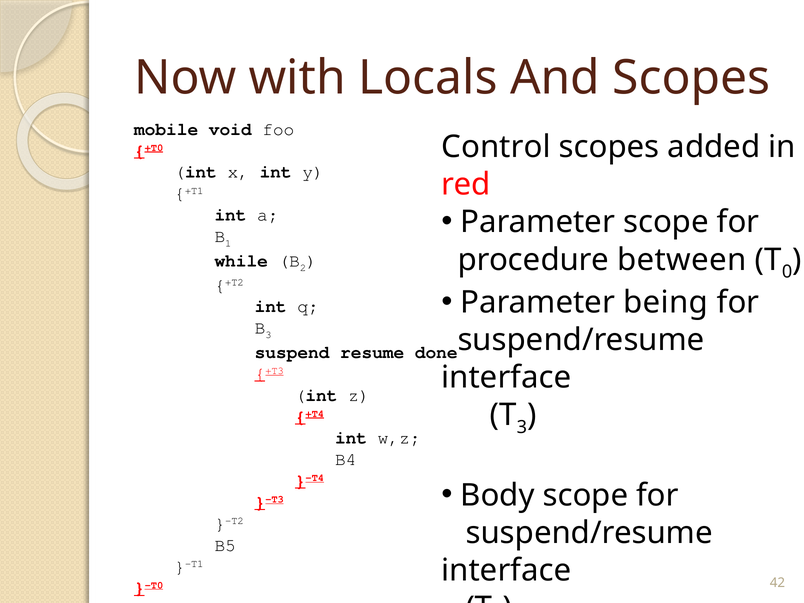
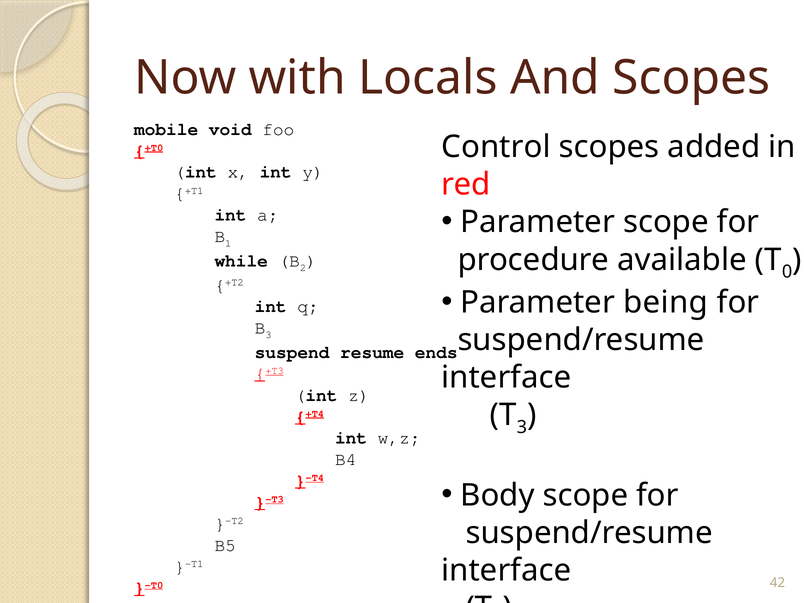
between: between -> available
done: done -> ends
